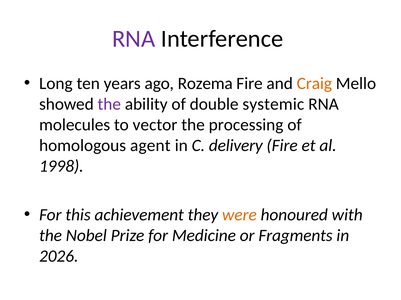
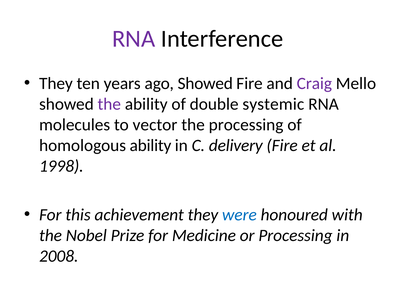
Long at (56, 84): Long -> They
ago Rozema: Rozema -> Showed
Craig colour: orange -> purple
homologous agent: agent -> ability
were colour: orange -> blue
or Fragments: Fragments -> Processing
2026: 2026 -> 2008
